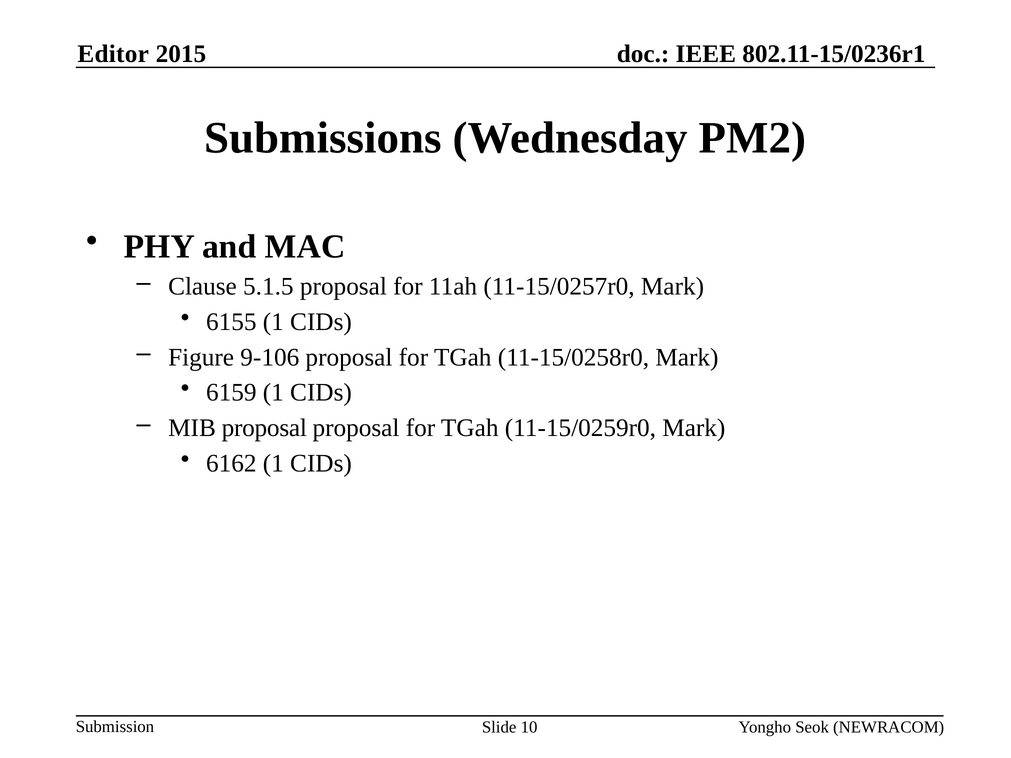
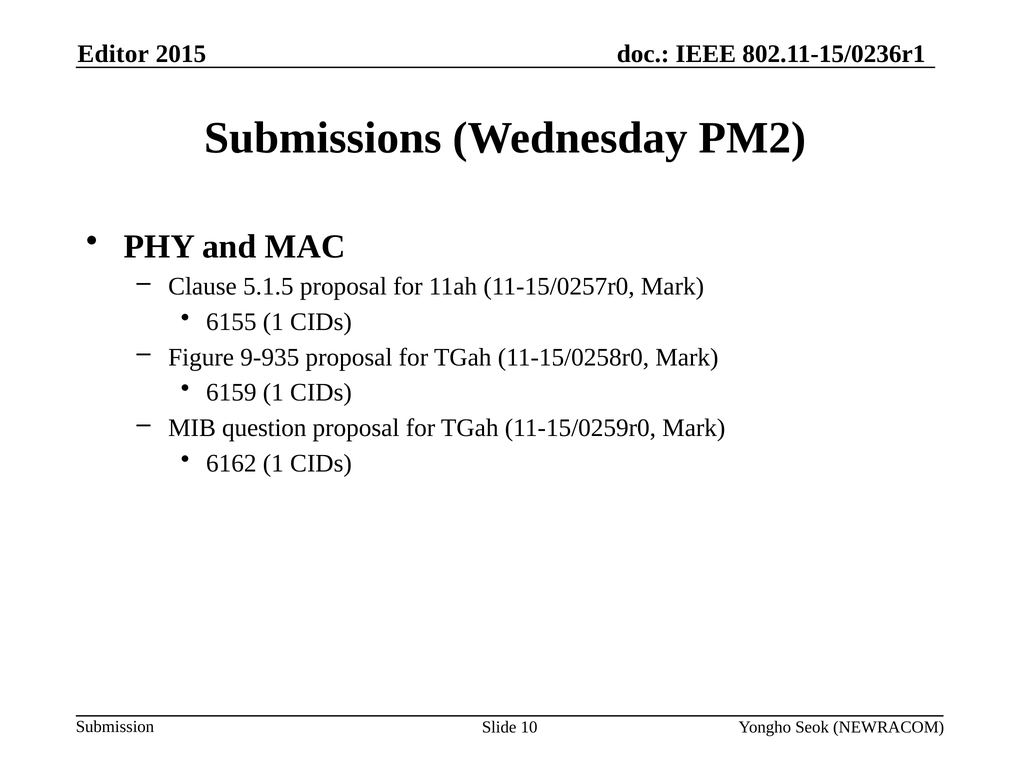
9-106: 9-106 -> 9-935
MIB proposal: proposal -> question
